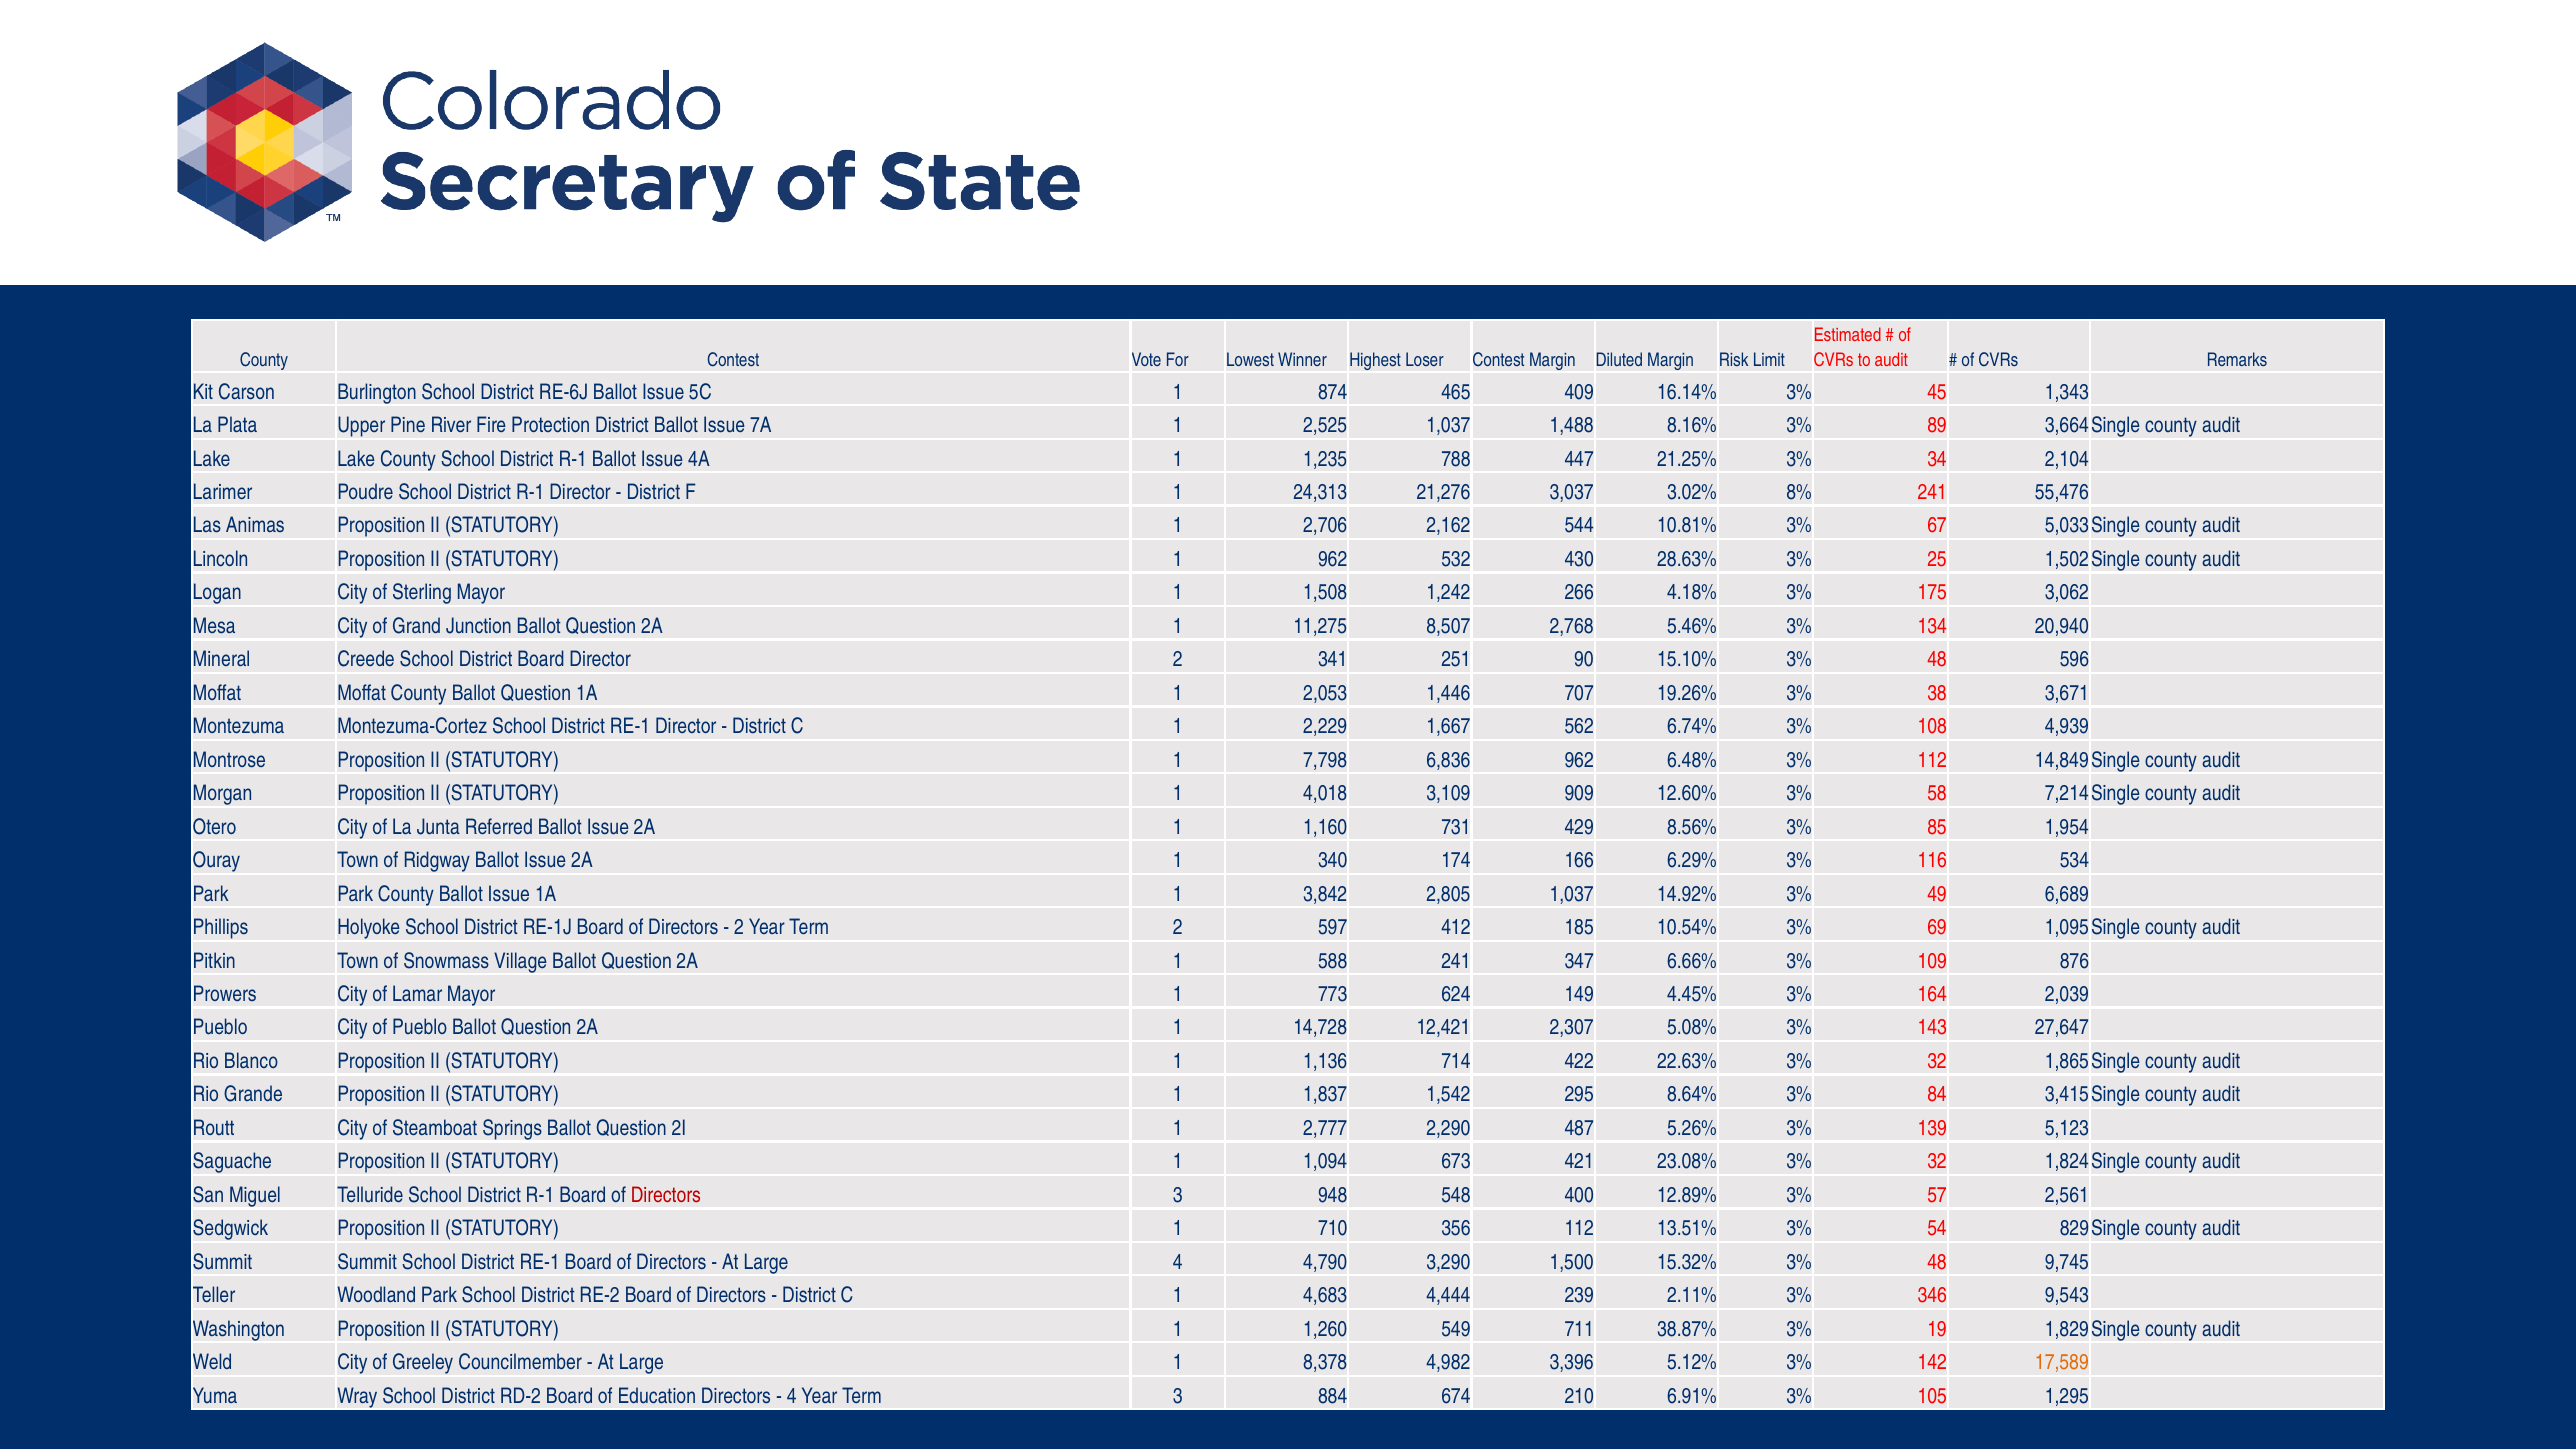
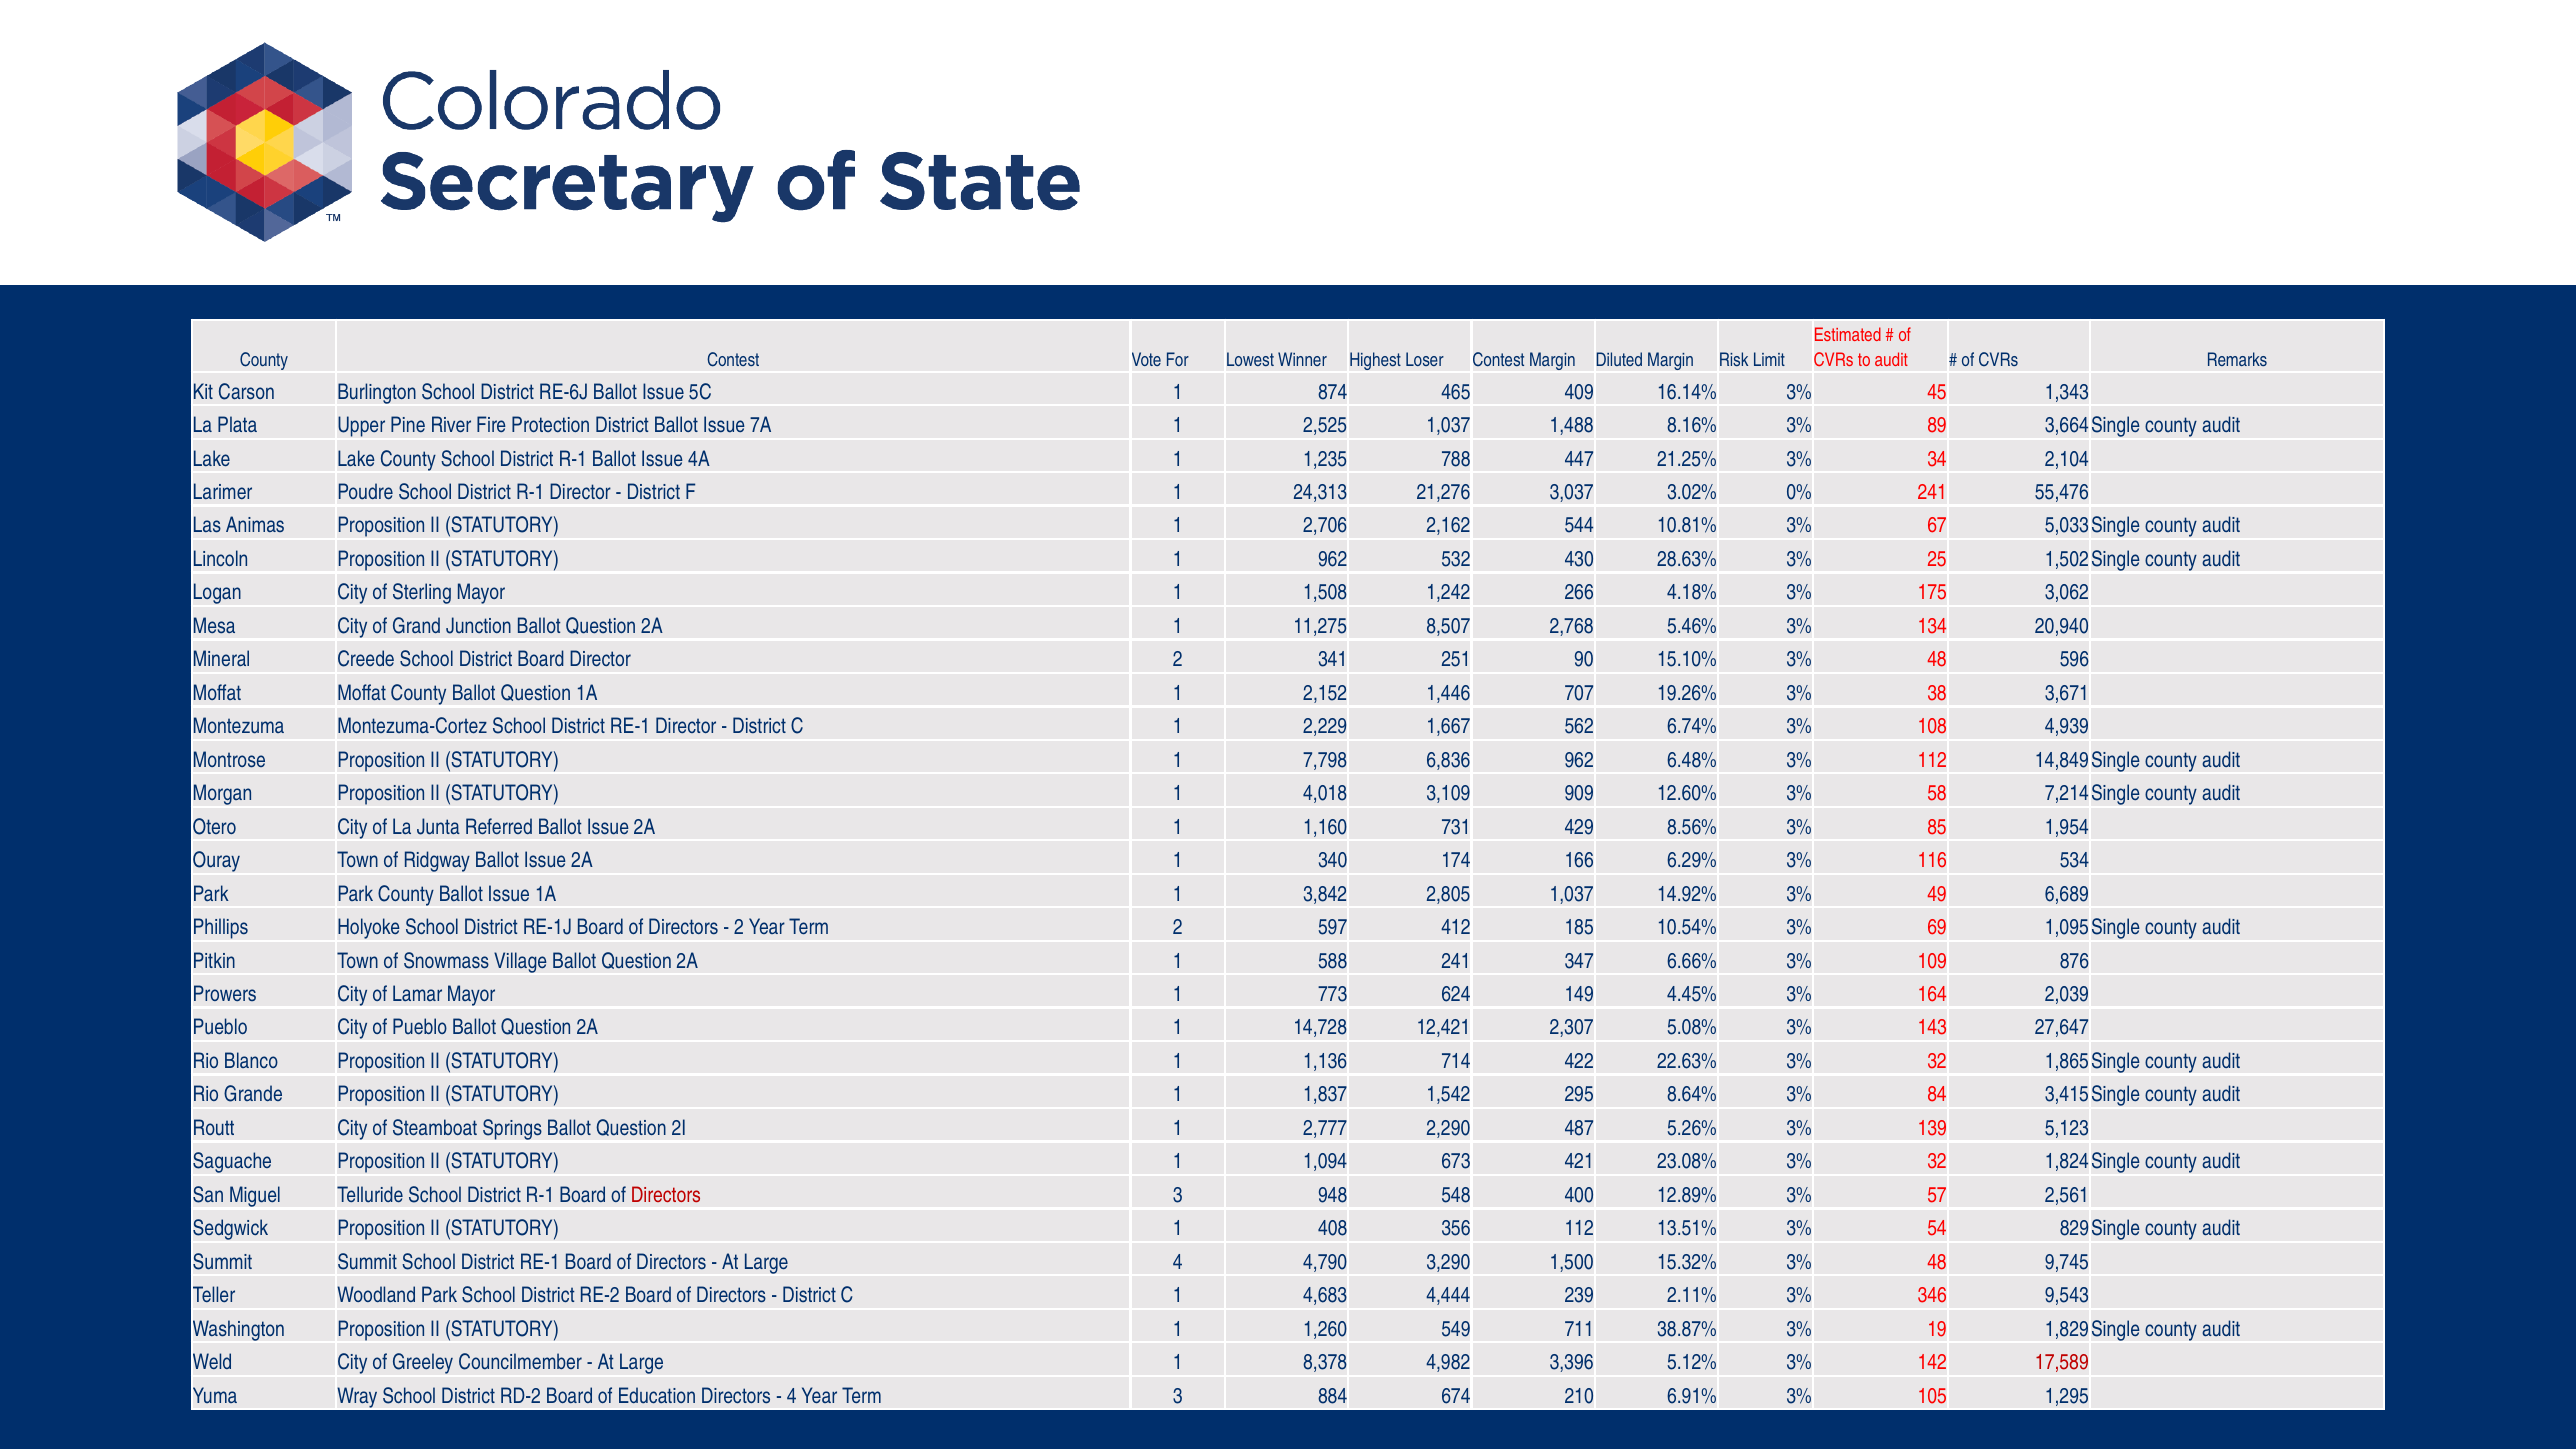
8%: 8% -> 0%
2,053: 2,053 -> 2,152
710: 710 -> 408
17,589 colour: orange -> red
